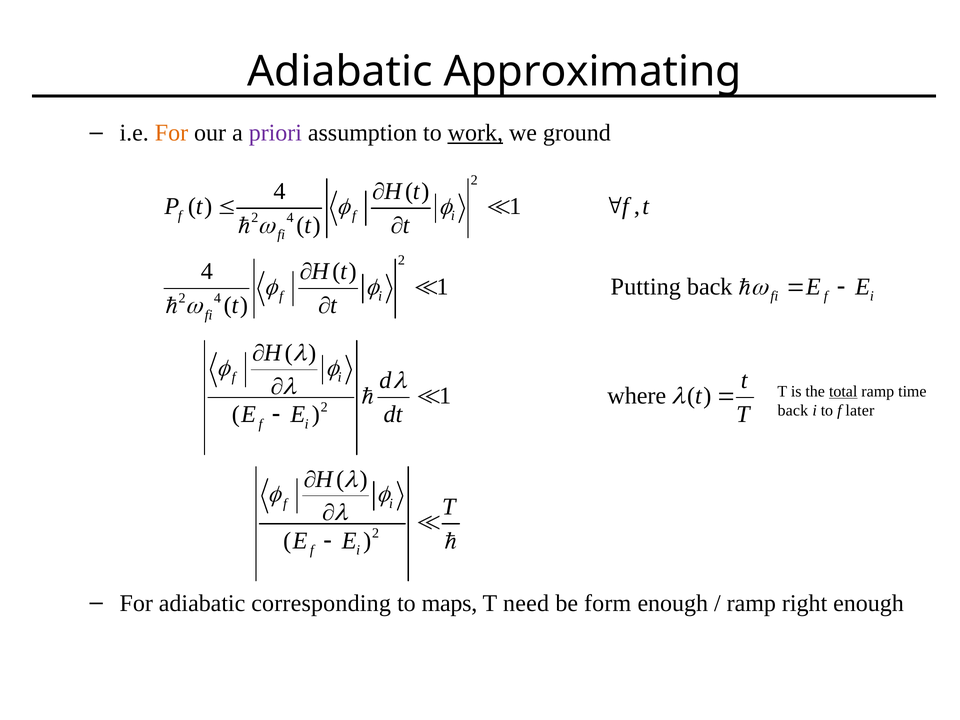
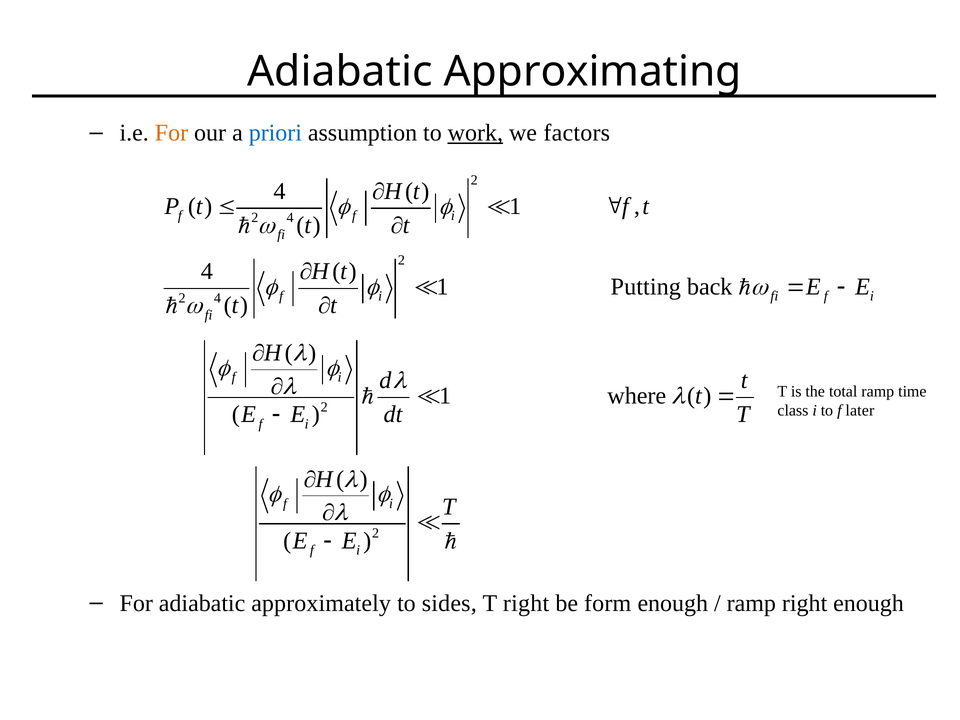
priori colour: purple -> blue
ground: ground -> factors
total underline: present -> none
back at (793, 411): back -> class
corresponding: corresponding -> approximately
maps: maps -> sides
T need: need -> right
